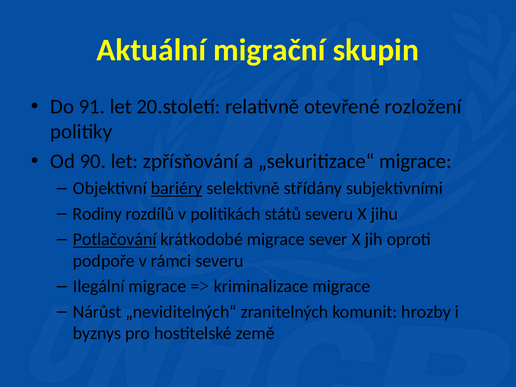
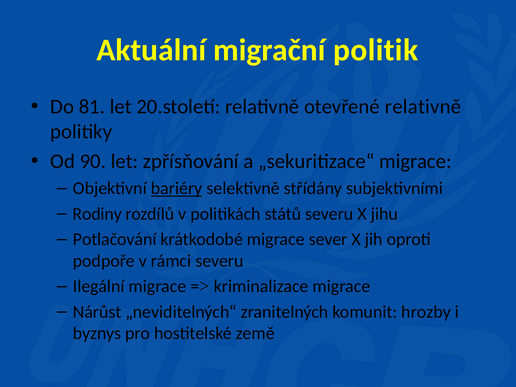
skupin: skupin -> politik
91: 91 -> 81
otevřené rozložení: rozložení -> relativně
Potlačování underline: present -> none
